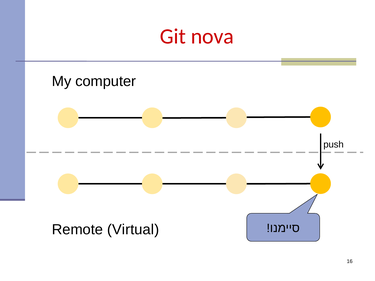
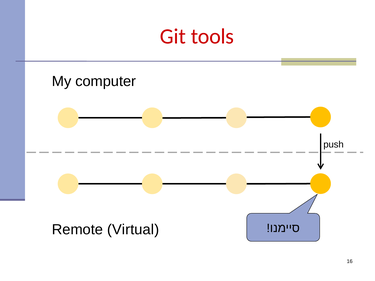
nova: nova -> tools
